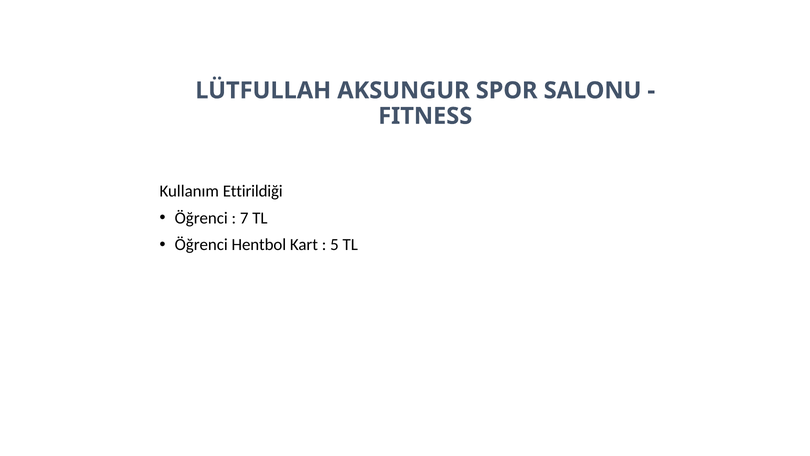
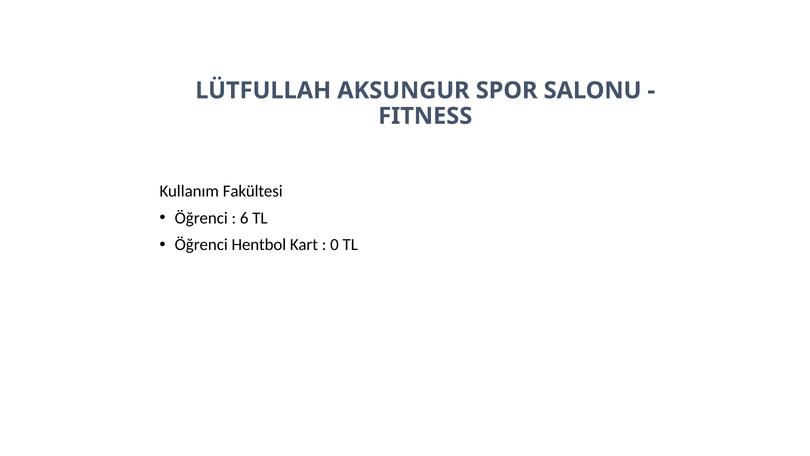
Ettirildiği: Ettirildiği -> Fakültesi
7: 7 -> 6
5: 5 -> 0
